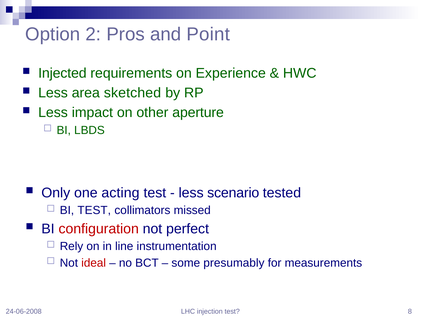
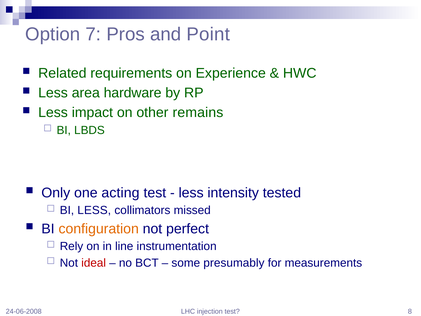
2: 2 -> 7
Injected: Injected -> Related
sketched: sketched -> hardware
aperture: aperture -> remains
scenario: scenario -> intensity
BI TEST: TEST -> LESS
configuration colour: red -> orange
